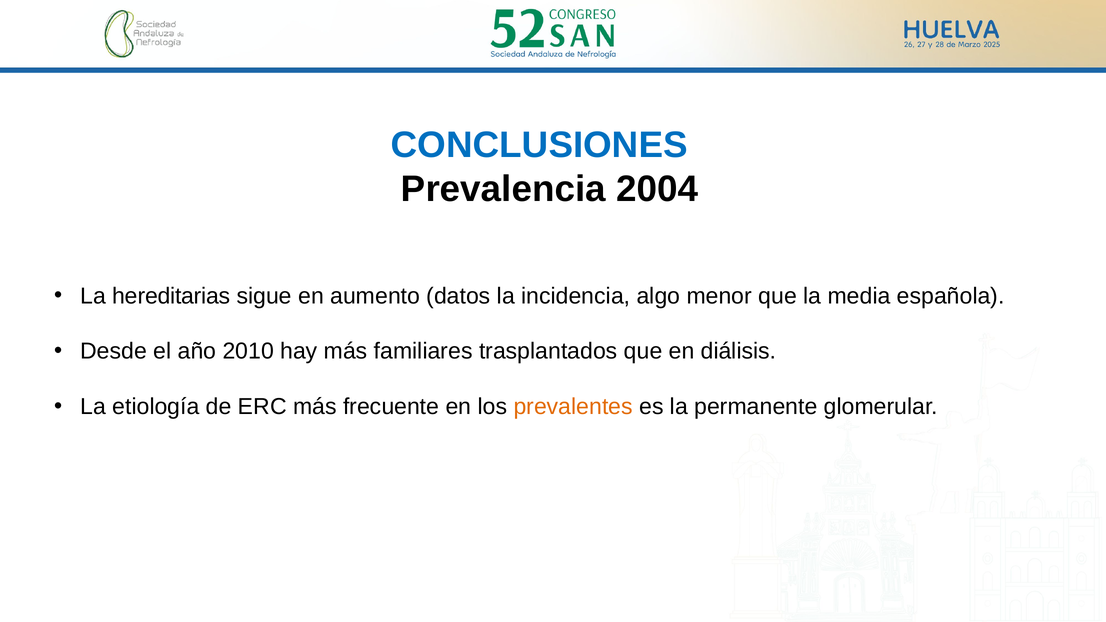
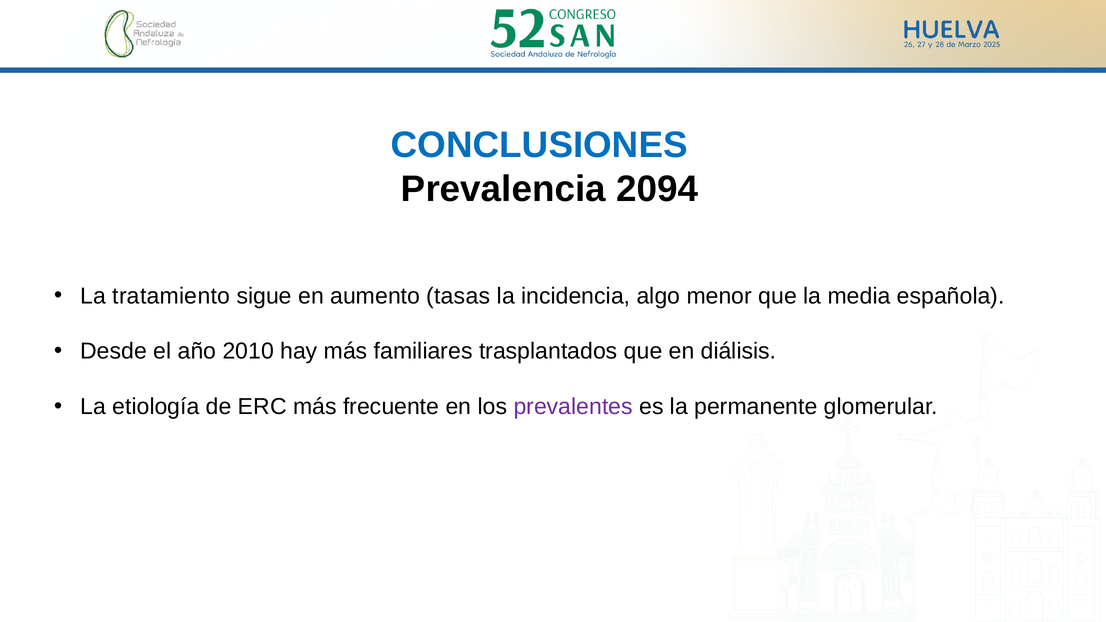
2004: 2004 -> 2094
hereditarias: hereditarias -> tratamiento
datos: datos -> tasas
prevalentes colour: orange -> purple
